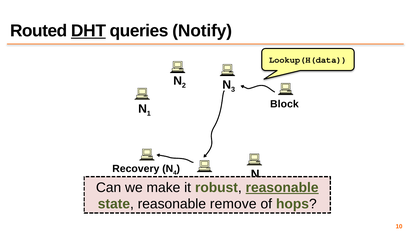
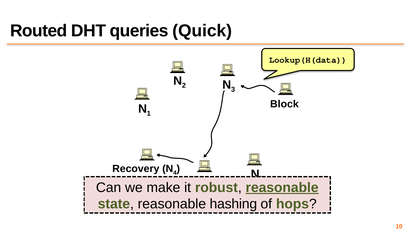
DHT underline: present -> none
Notify: Notify -> Quick
remove: remove -> hashing
